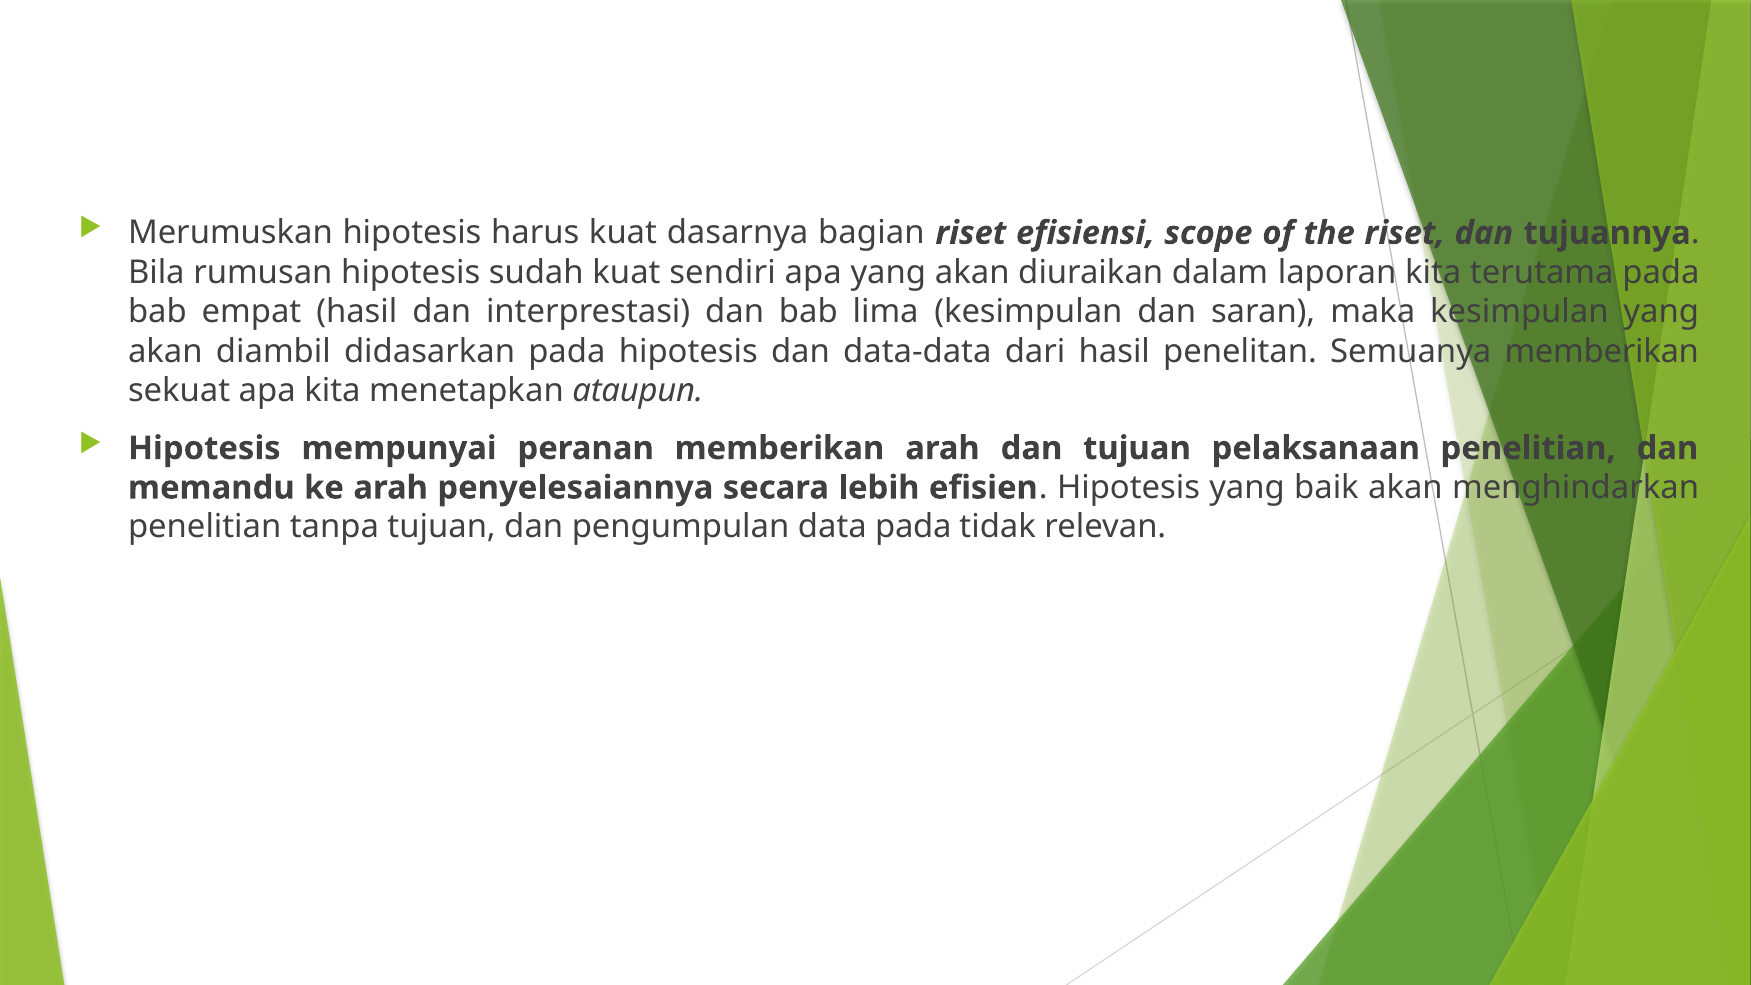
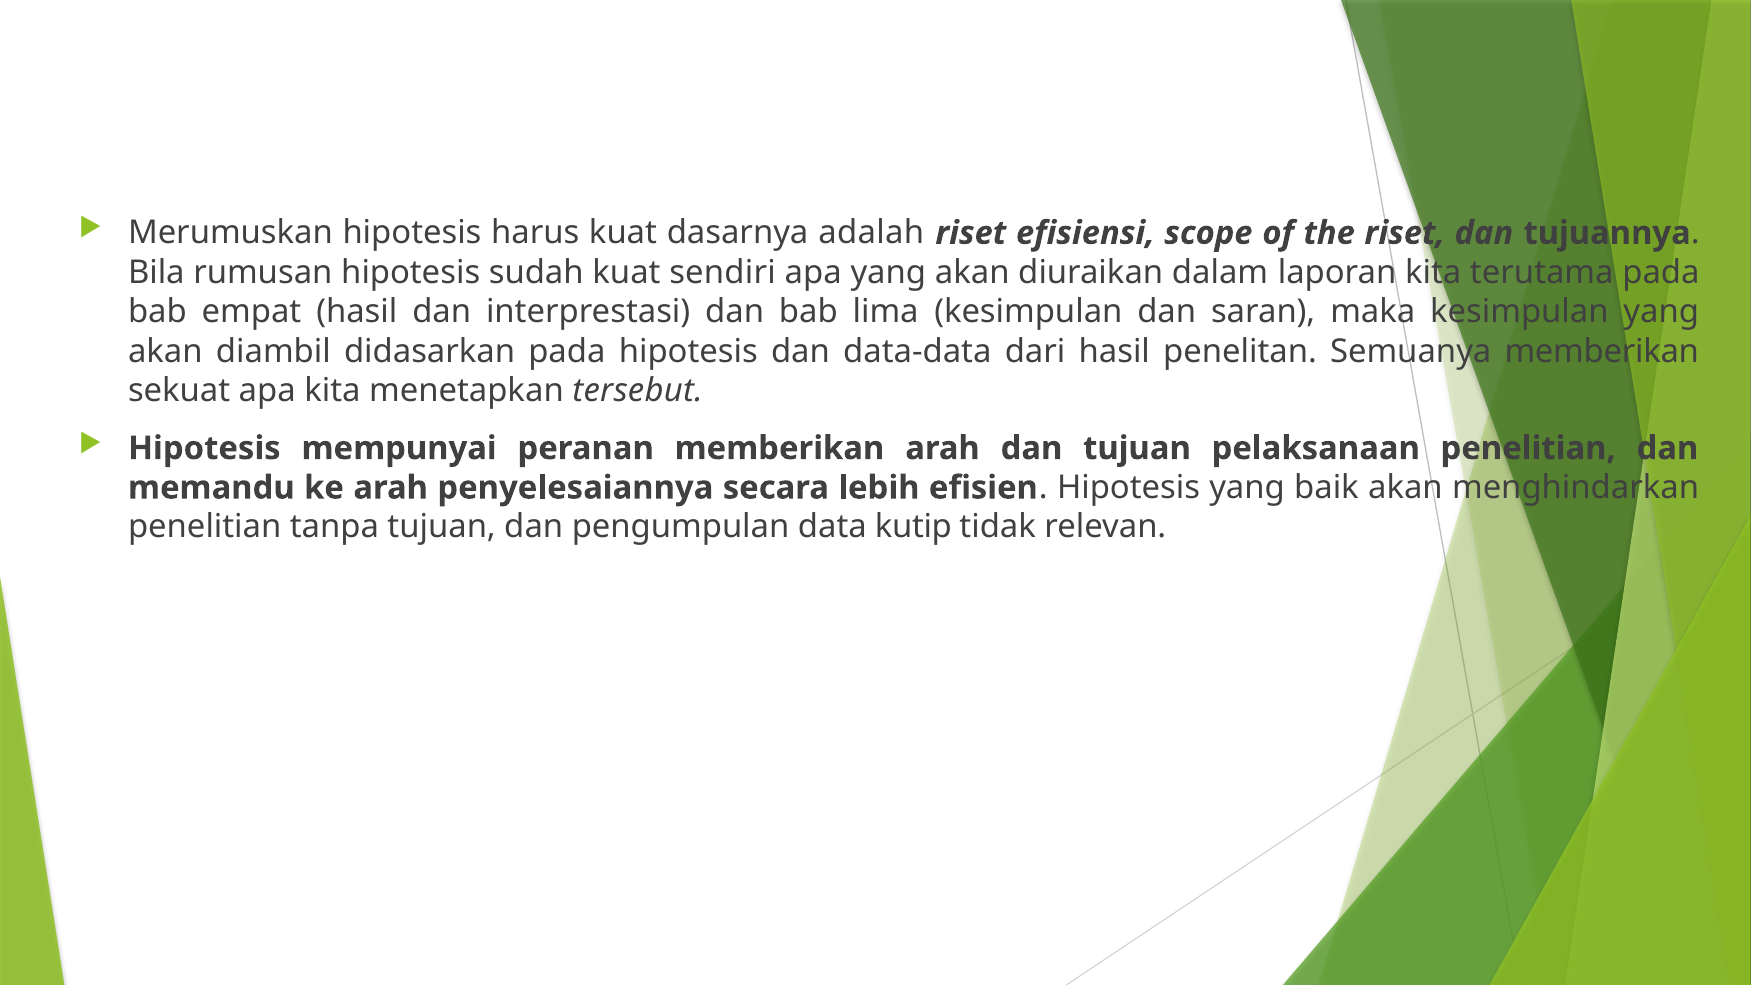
bagian: bagian -> adalah
ataupun: ataupun -> tersebut
data pada: pada -> kutip
